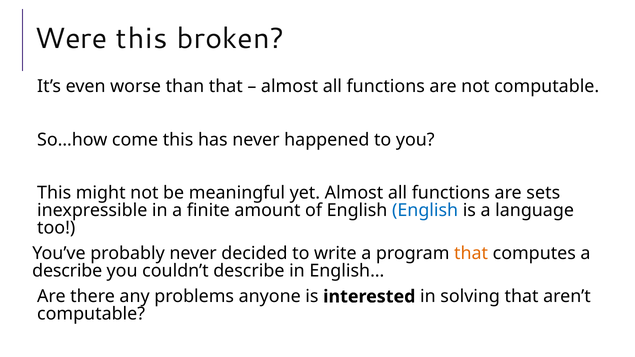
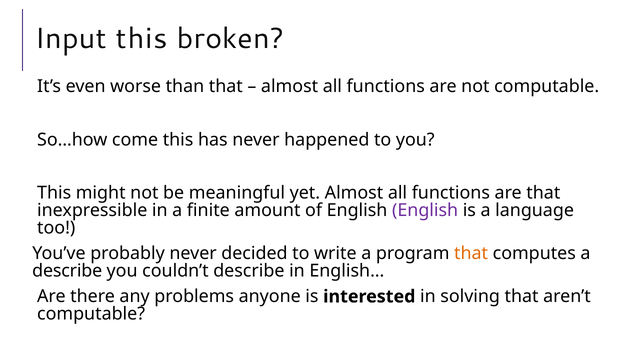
Were: Were -> Input
are sets: sets -> that
English at (425, 211) colour: blue -> purple
